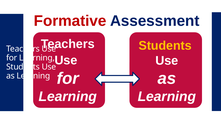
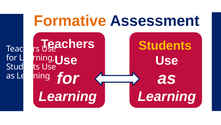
Formative colour: red -> orange
